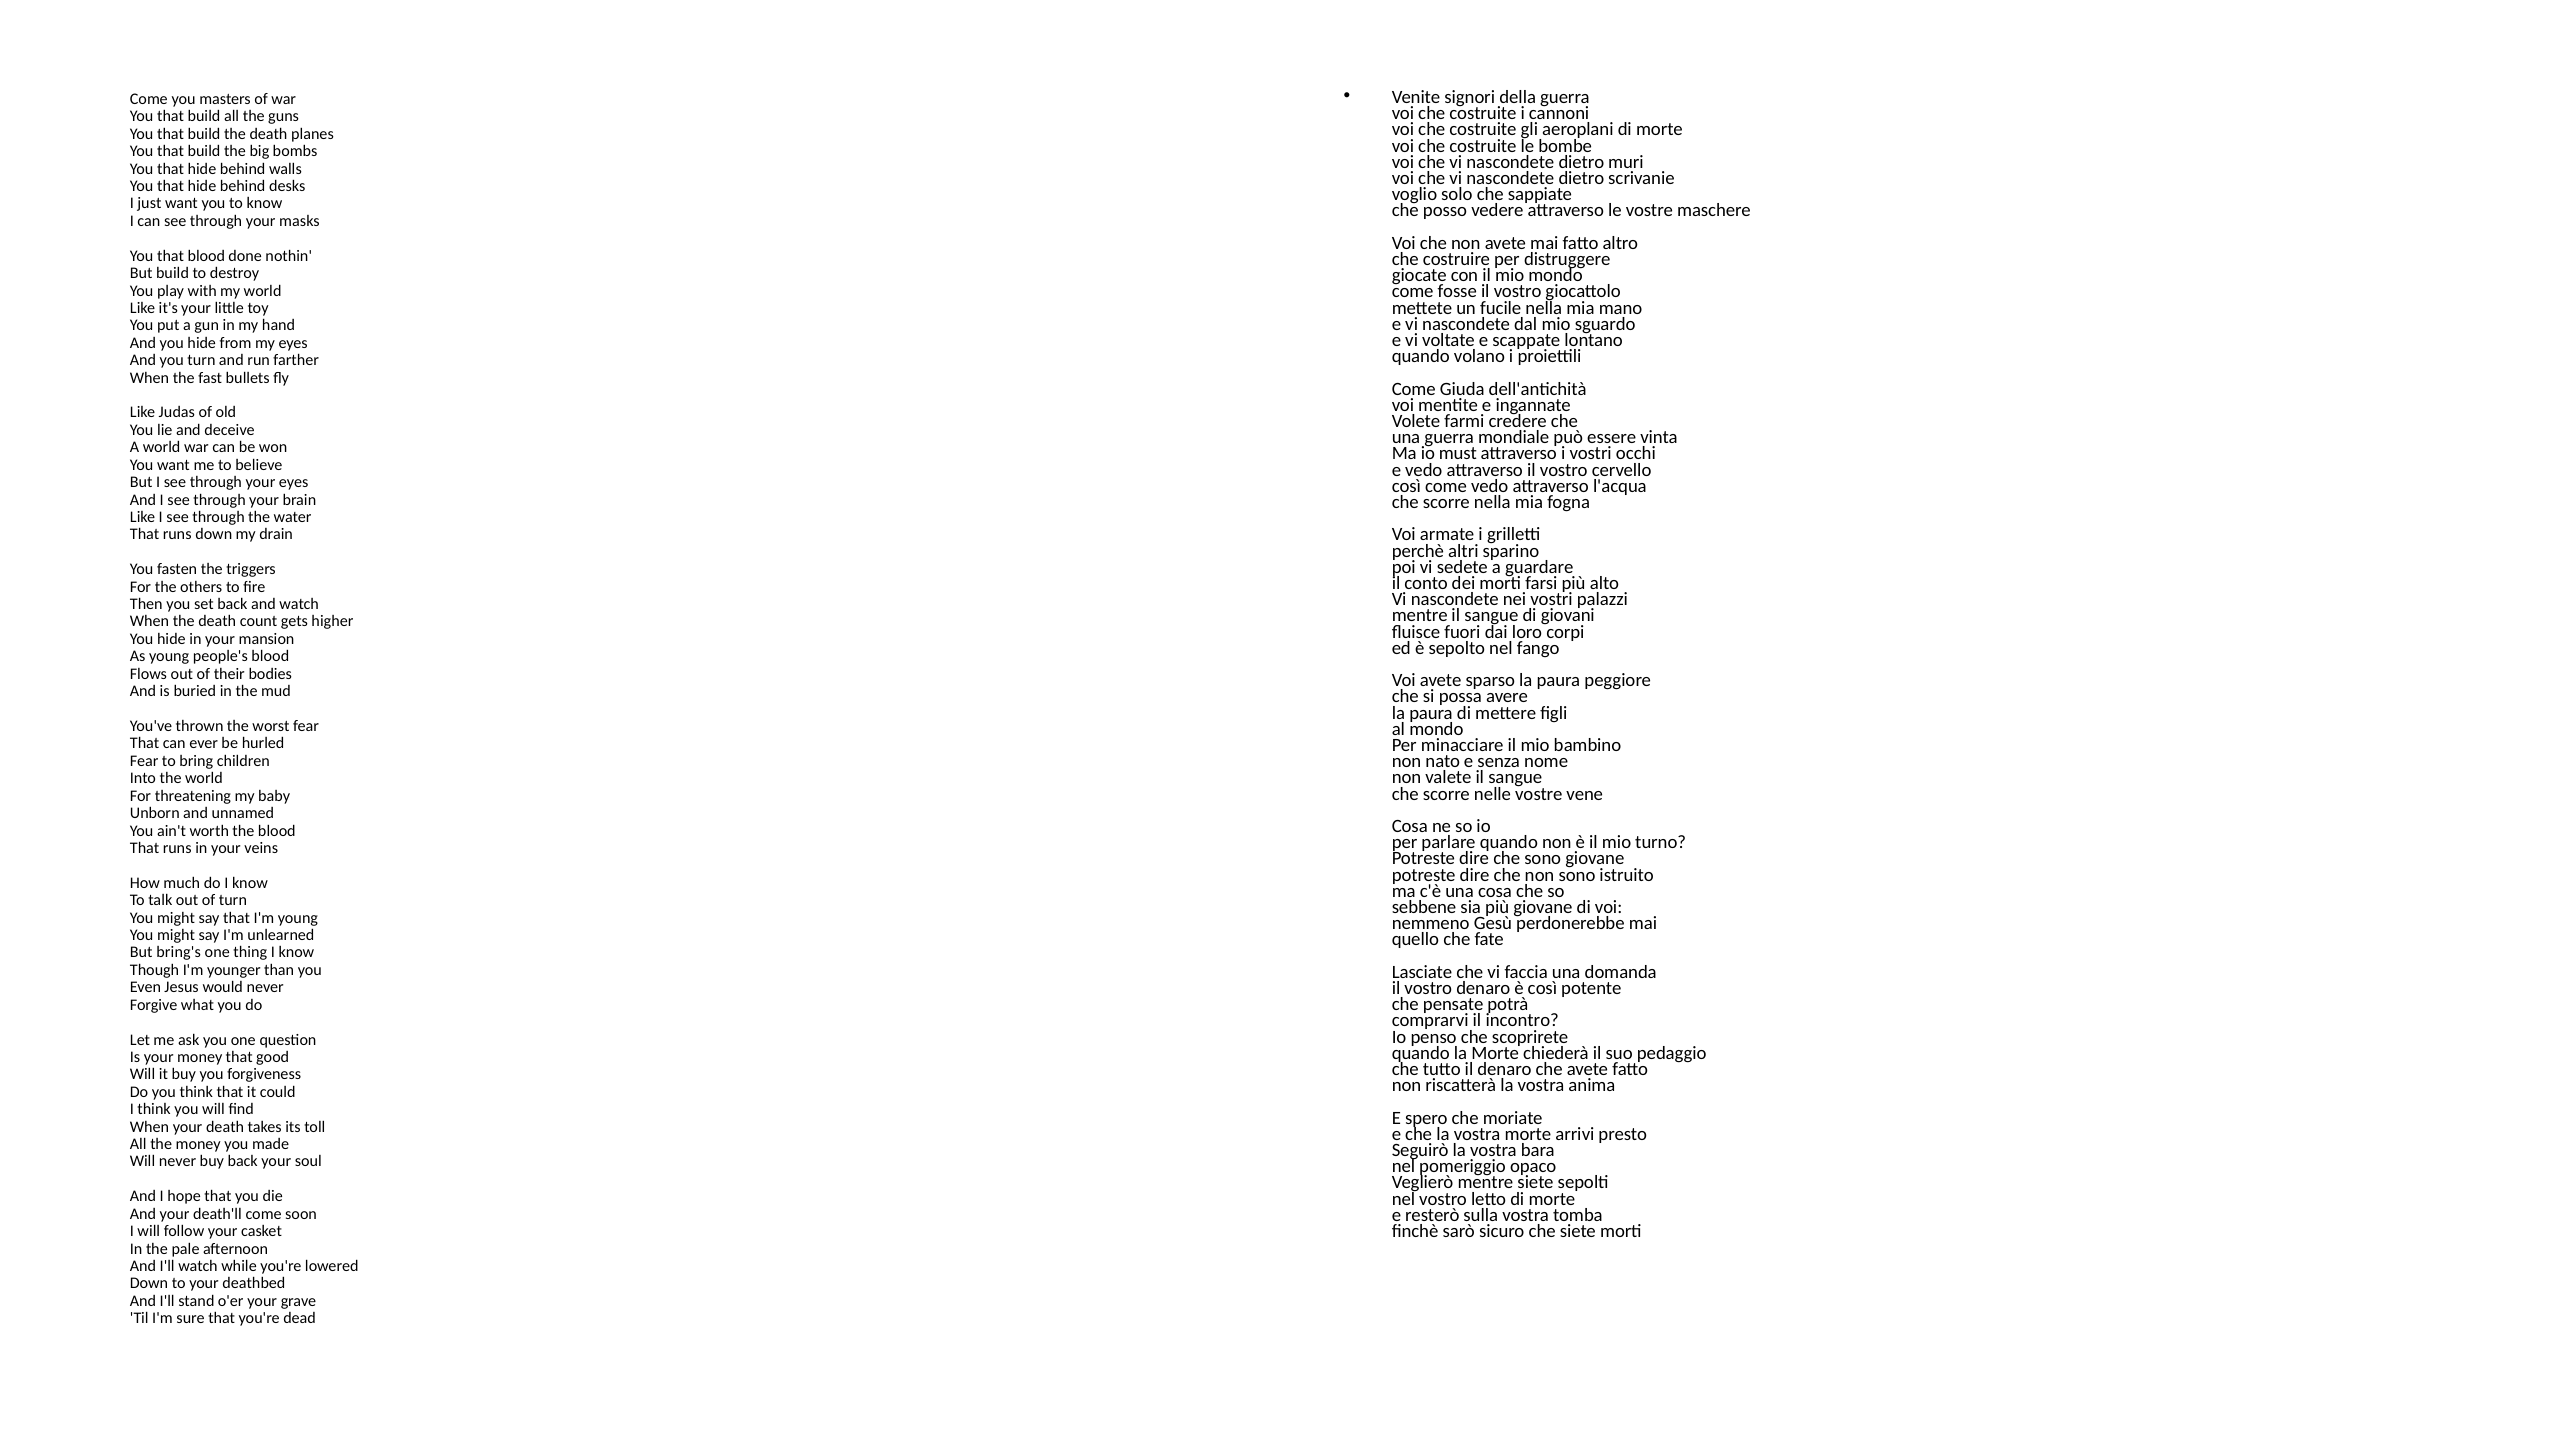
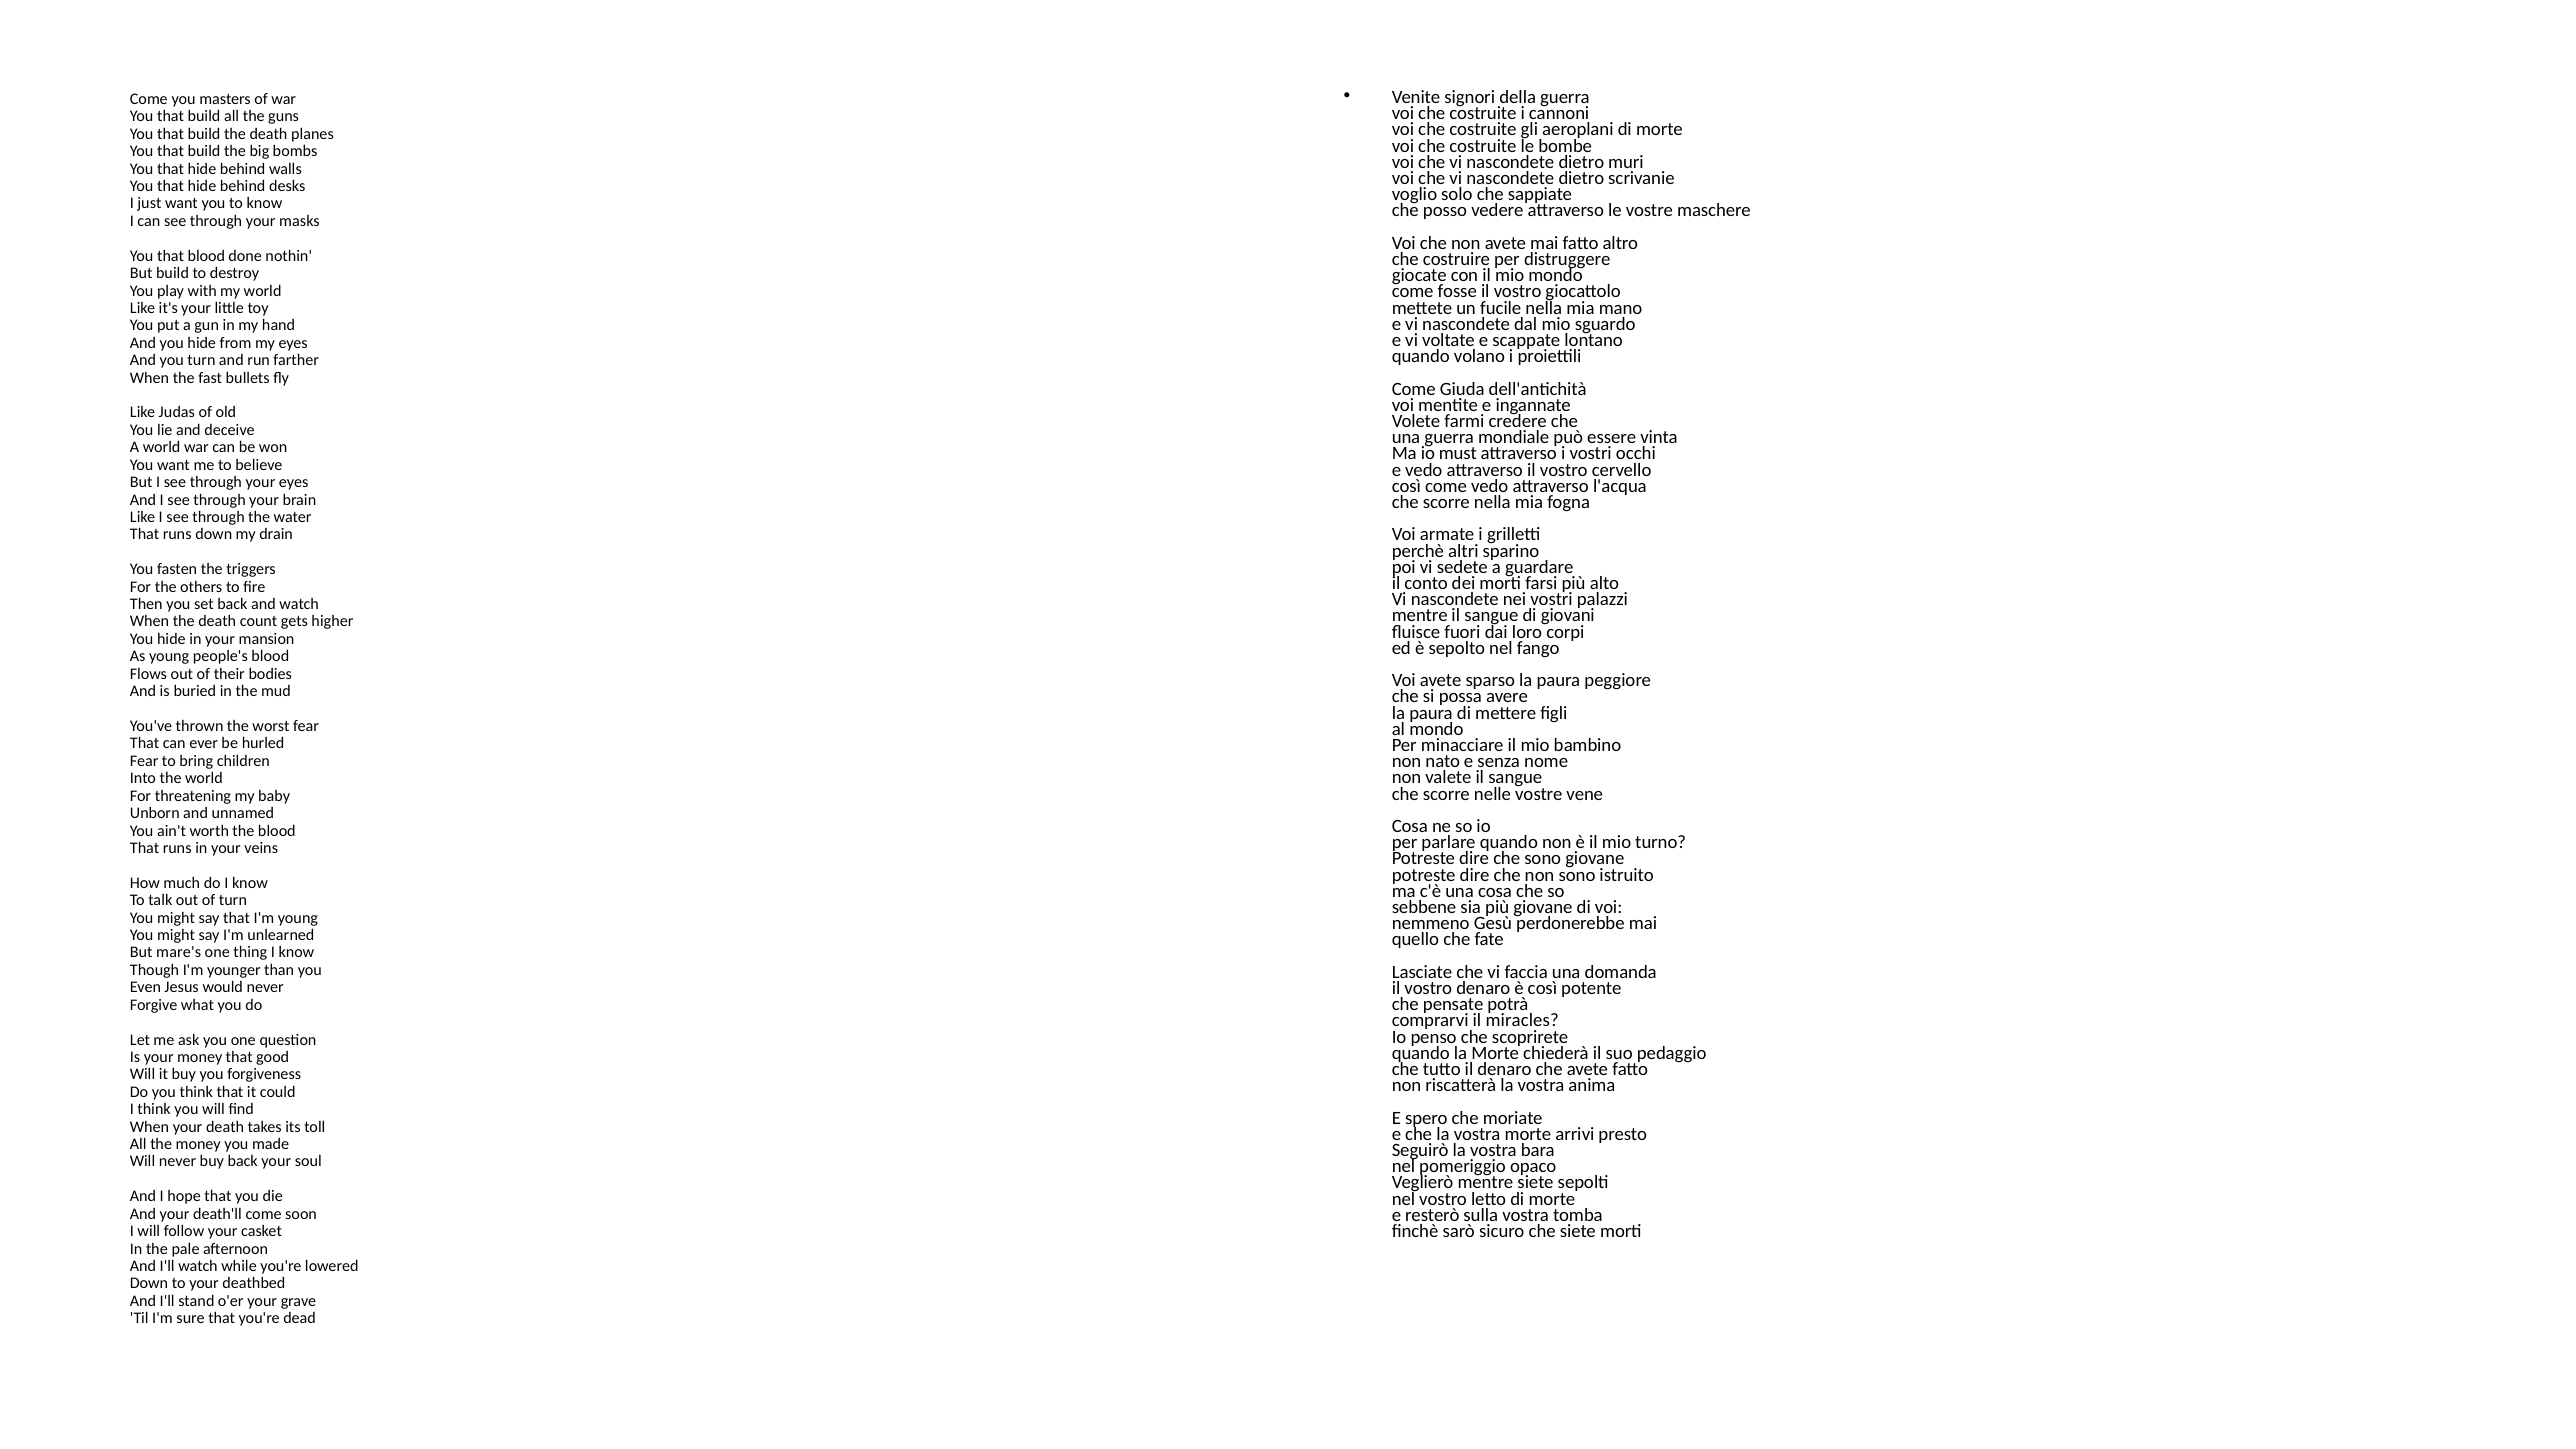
bring's: bring's -> mare's
incontro: incontro -> miracles
